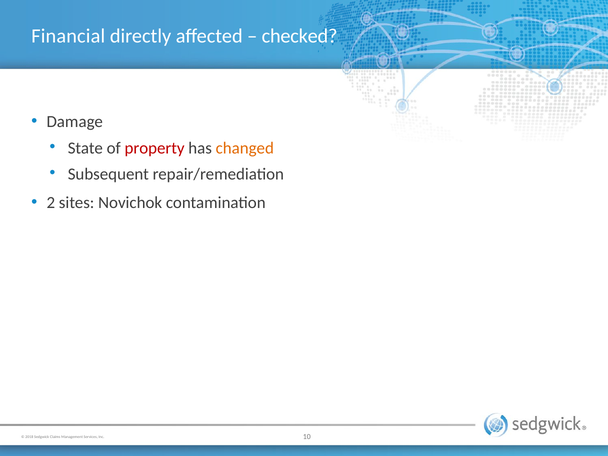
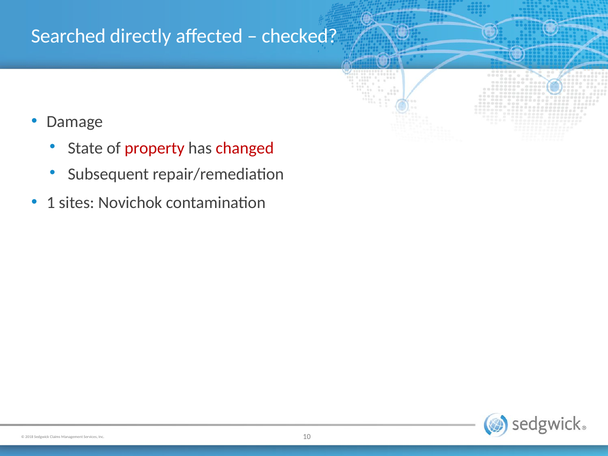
Financial: Financial -> Searched
changed colour: orange -> red
2: 2 -> 1
